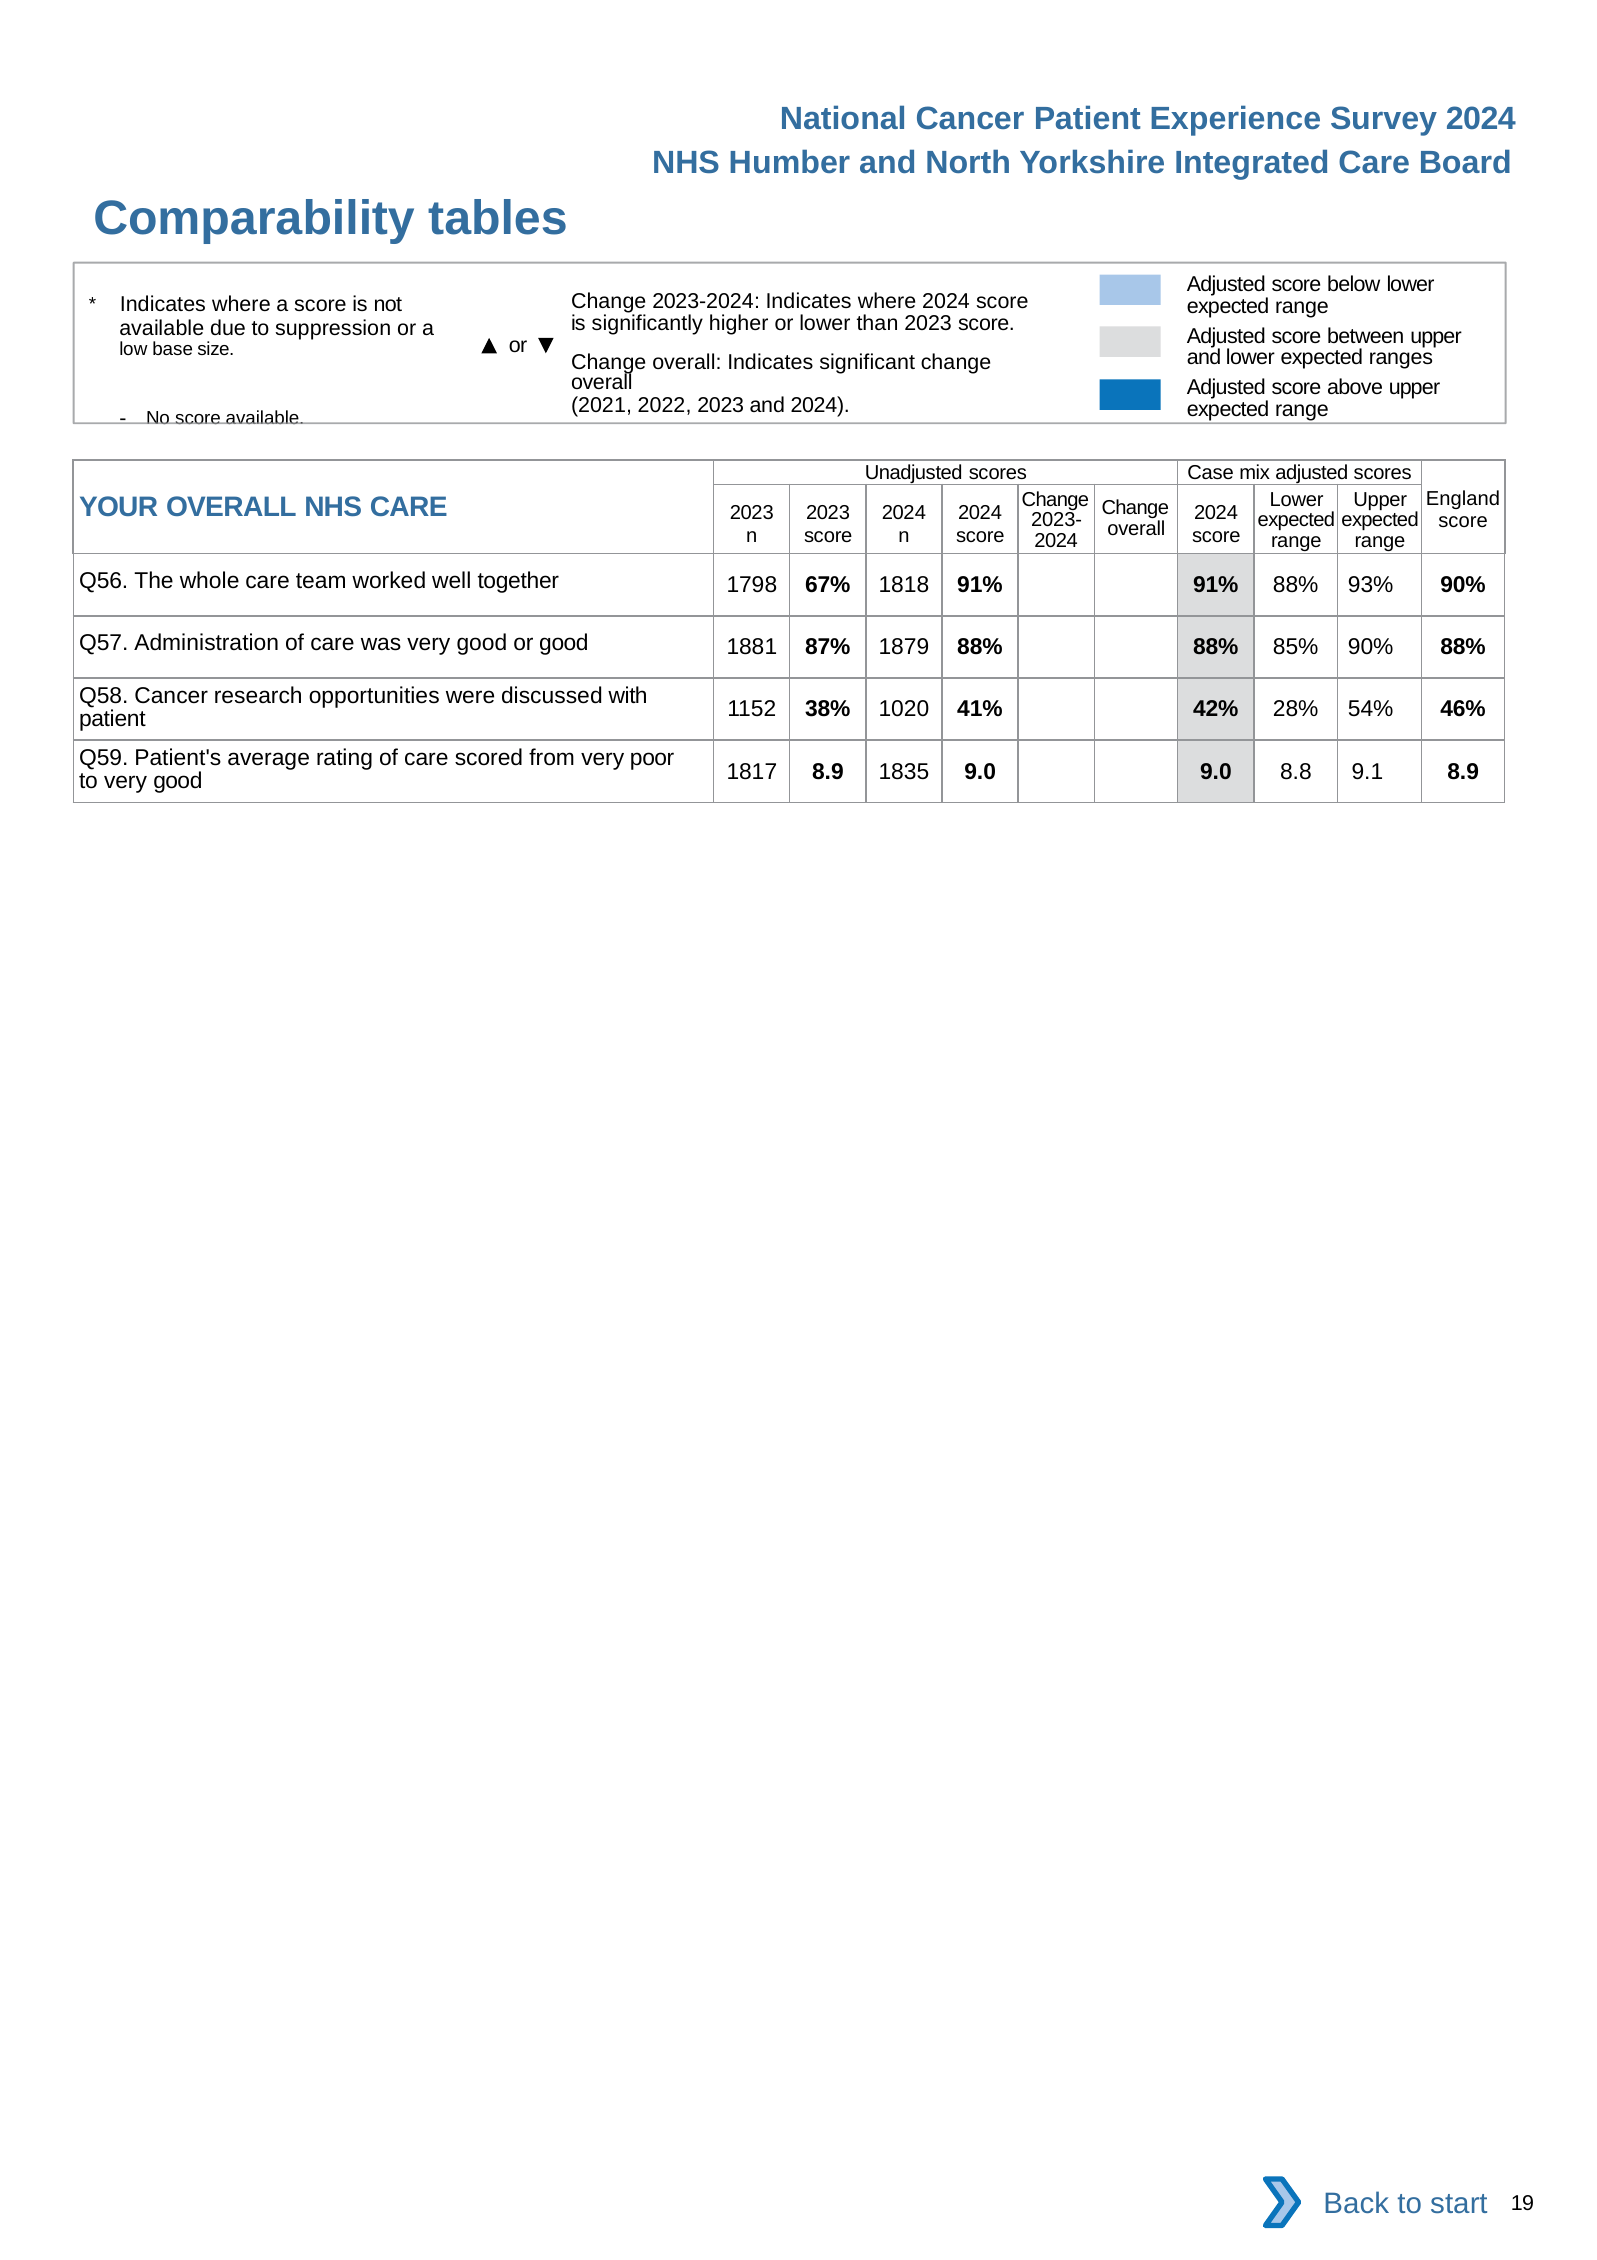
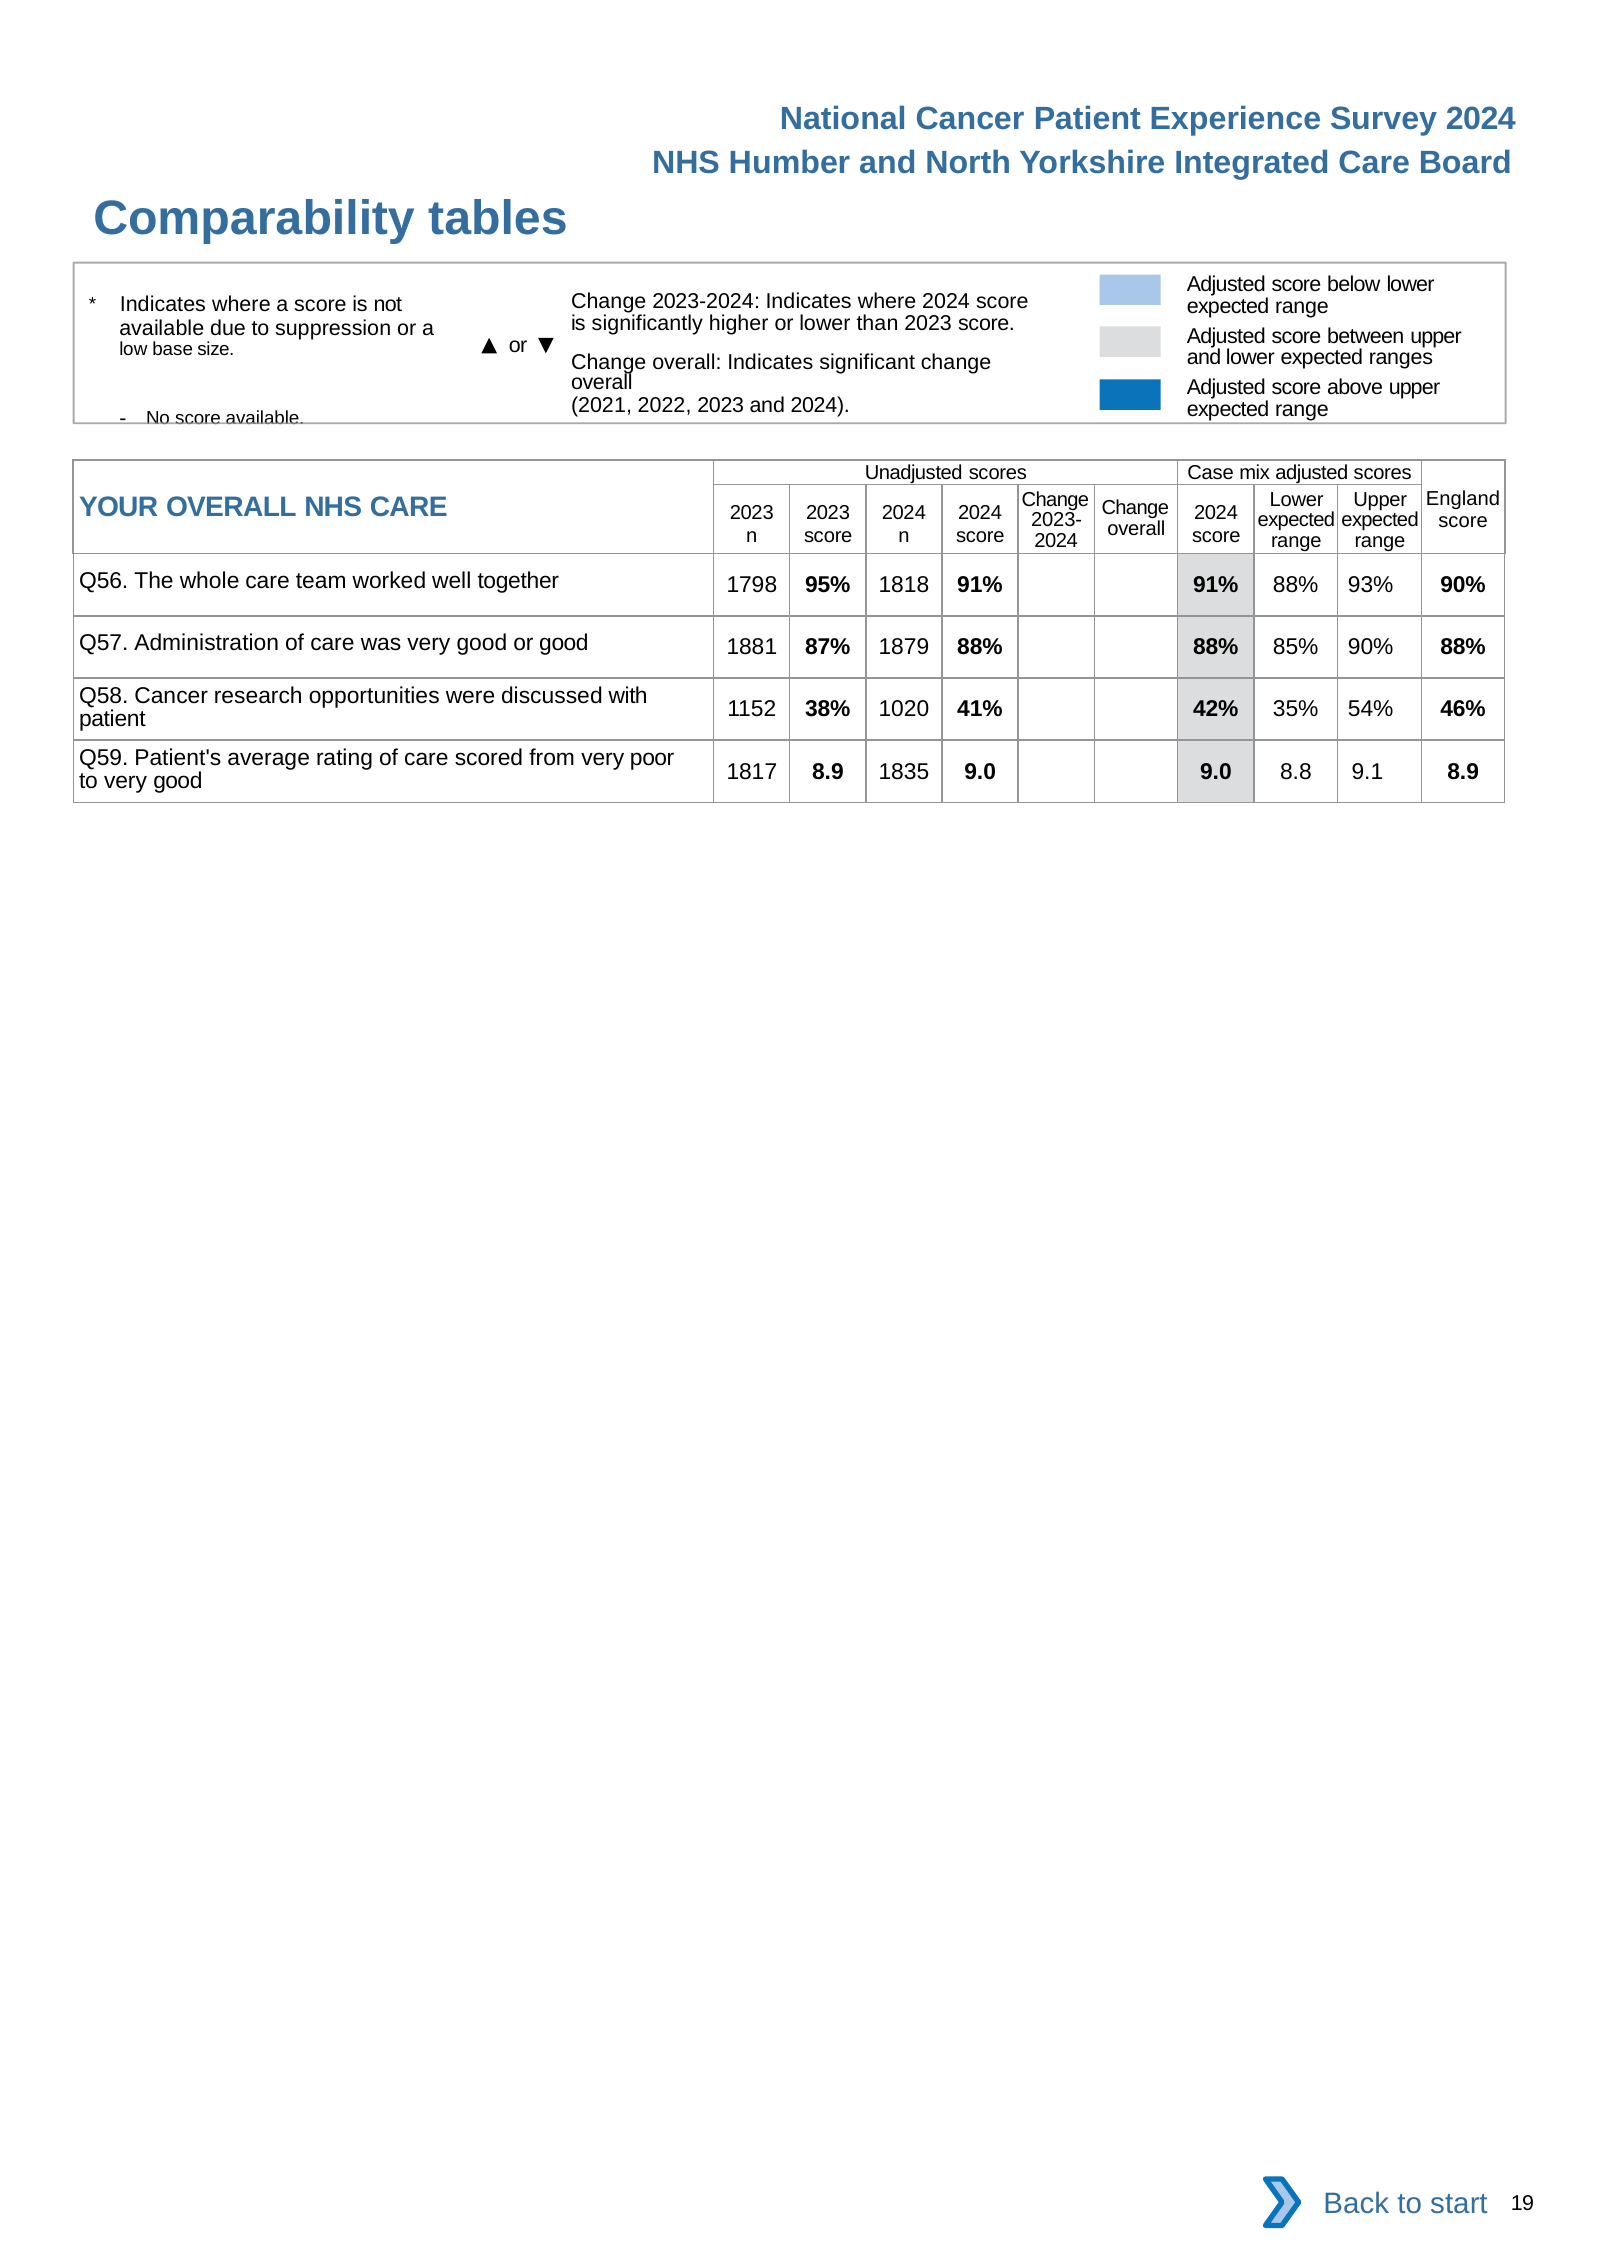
67%: 67% -> 95%
28%: 28% -> 35%
